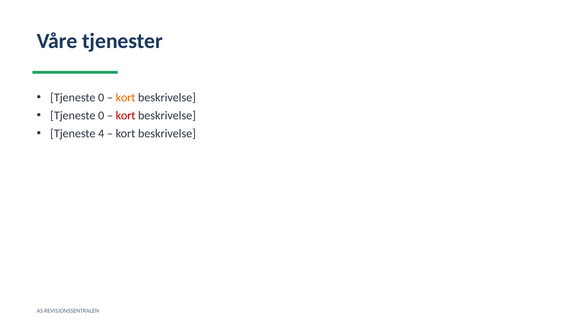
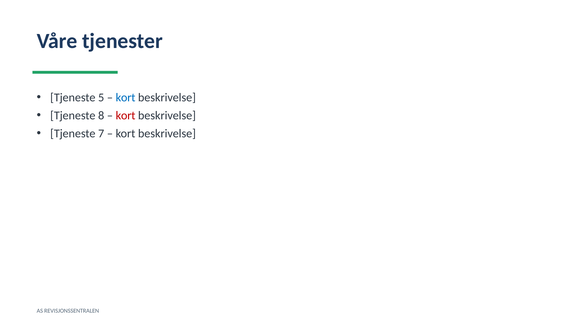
0 at (101, 98): 0 -> 5
kort at (126, 98) colour: orange -> blue
0 at (101, 116): 0 -> 8
4: 4 -> 7
